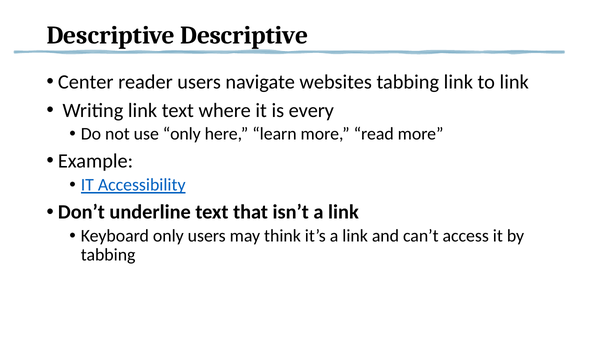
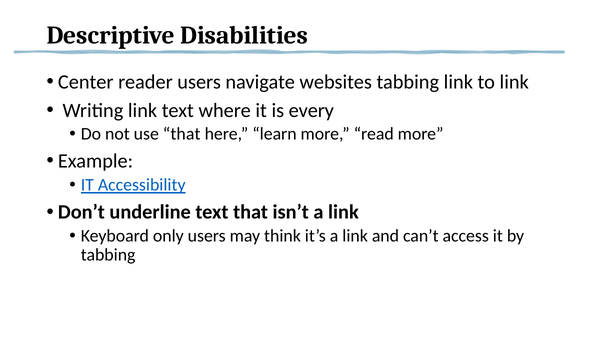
Descriptive Descriptive: Descriptive -> Disabilities
use only: only -> that
